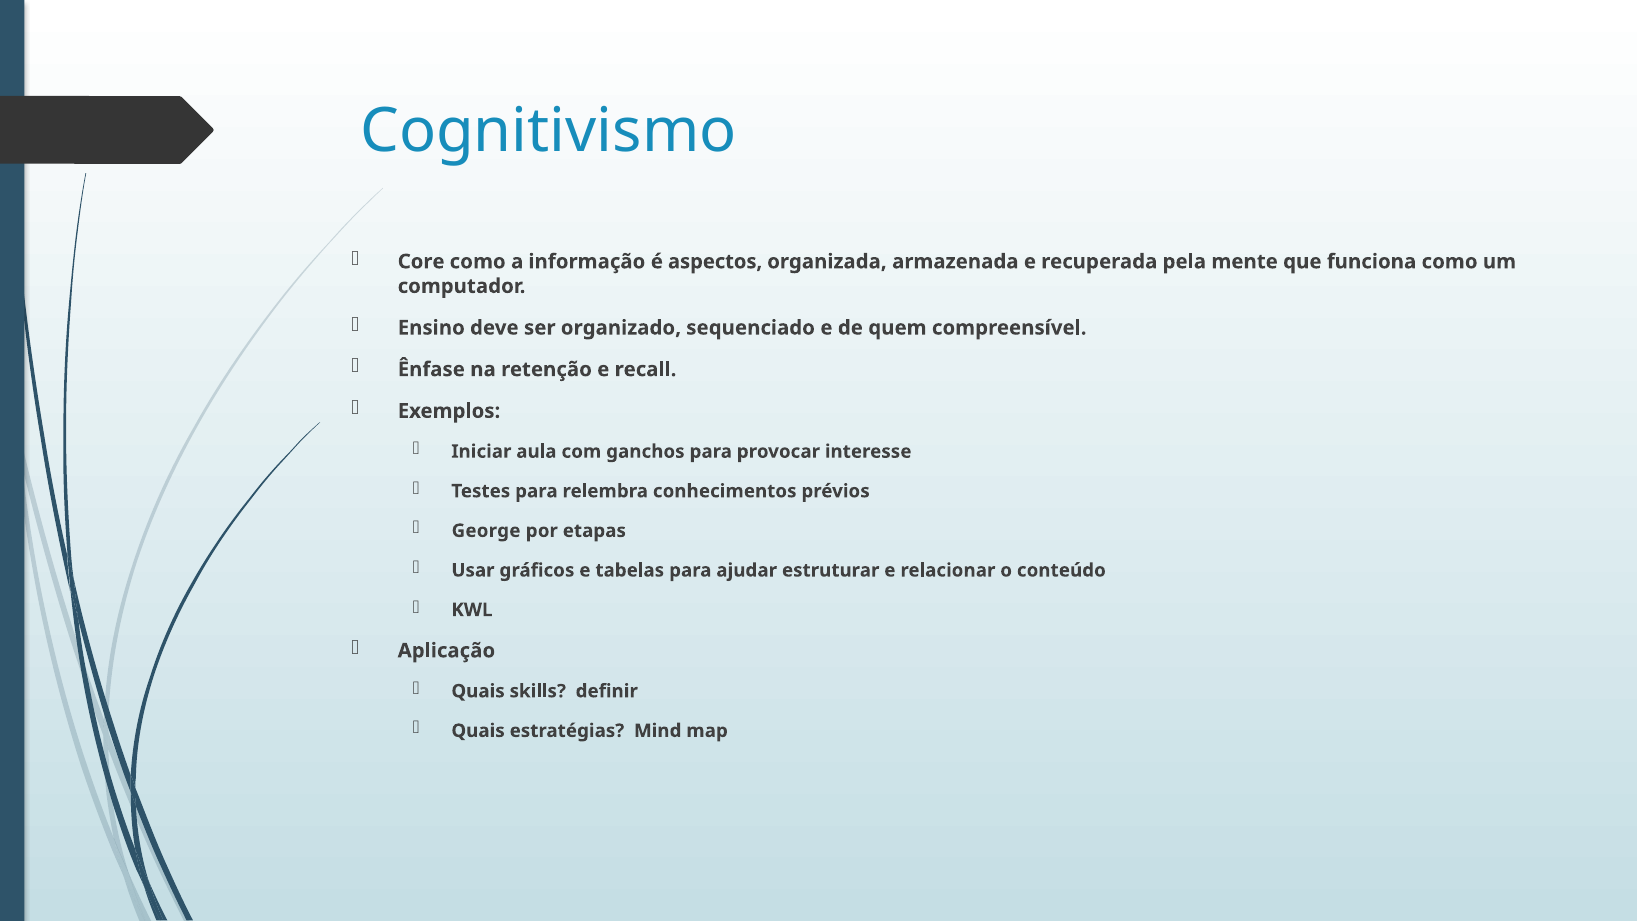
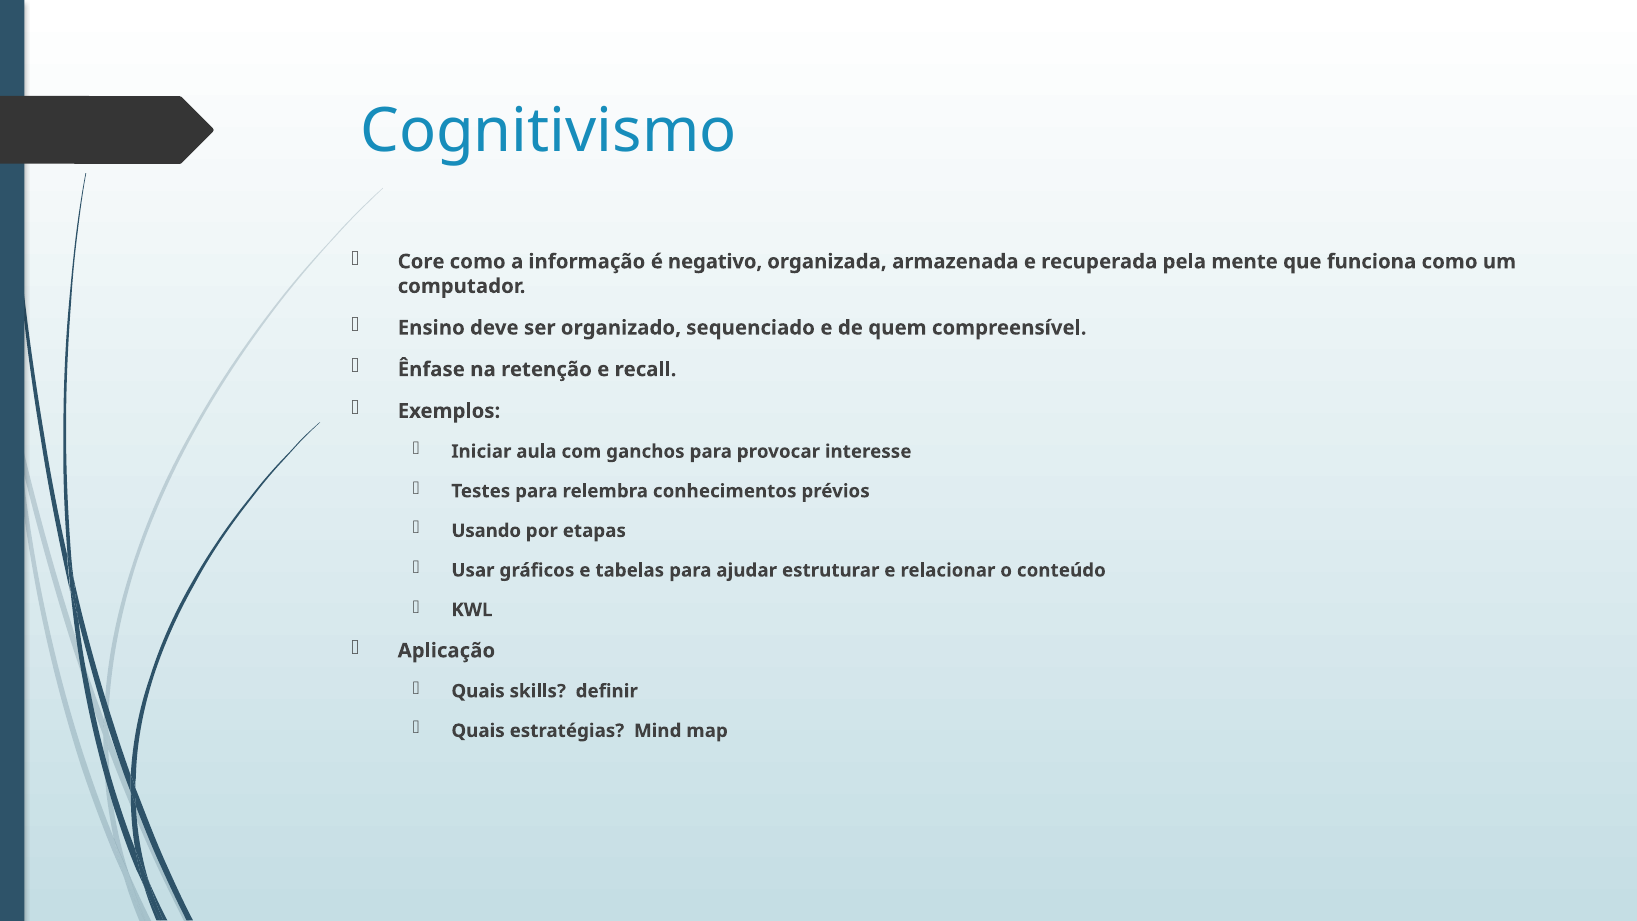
aspectos: aspectos -> negativo
George: George -> Usando
